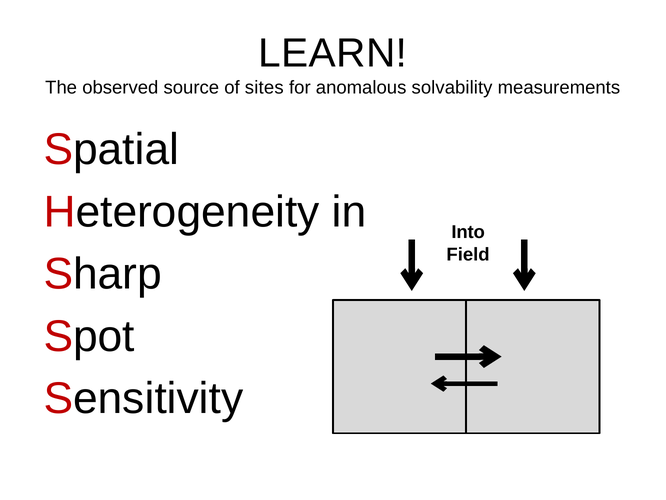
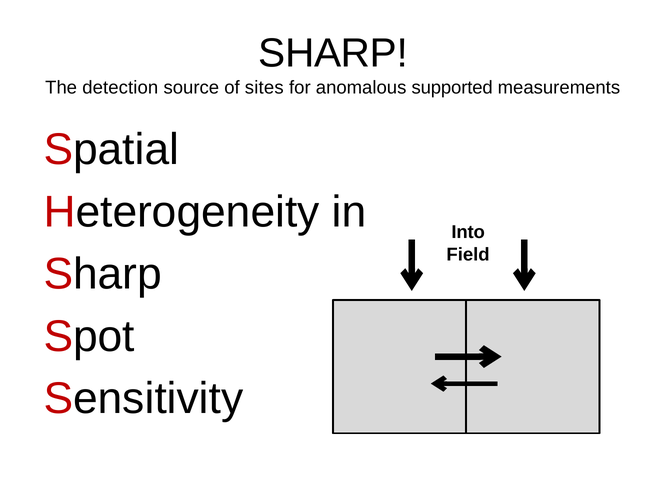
LEARN at (333, 53): LEARN -> SHARP
observed: observed -> detection
solvability: solvability -> supported
